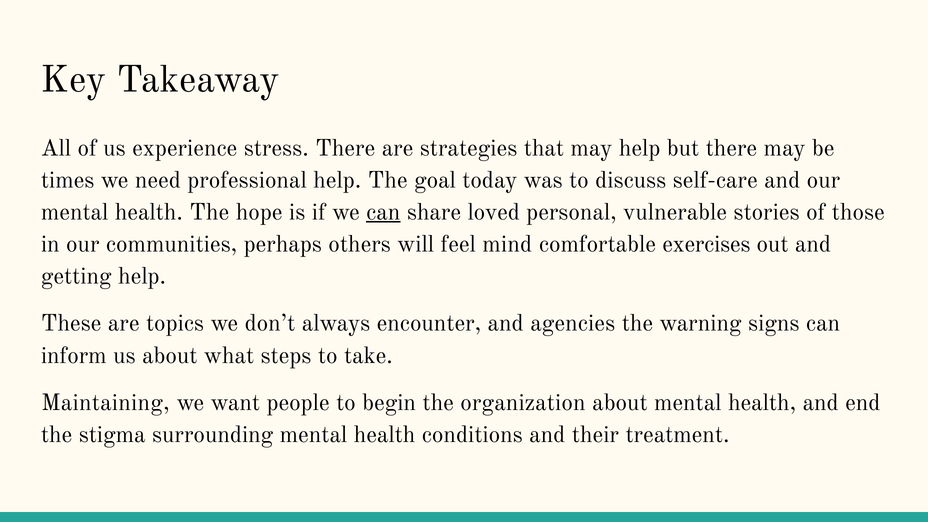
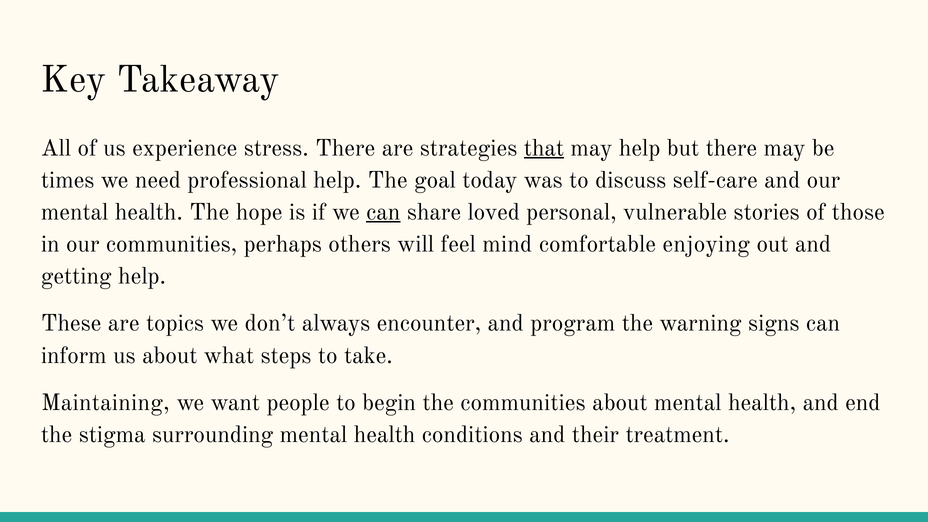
that underline: none -> present
exercises: exercises -> enjoying
agencies: agencies -> program
the organization: organization -> communities
